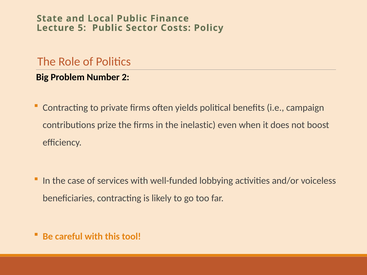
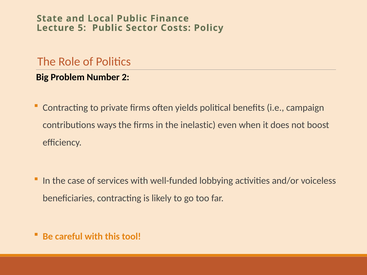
prize: prize -> ways
